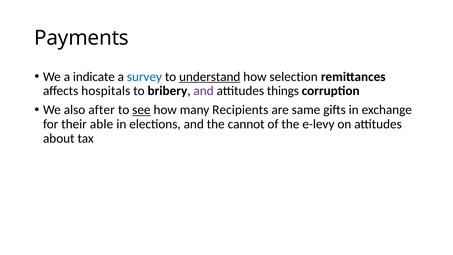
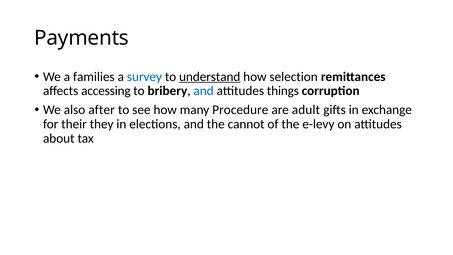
indicate: indicate -> families
hospitals: hospitals -> accessing
and at (204, 91) colour: purple -> blue
see underline: present -> none
Recipients: Recipients -> Procedure
same: same -> adult
able: able -> they
